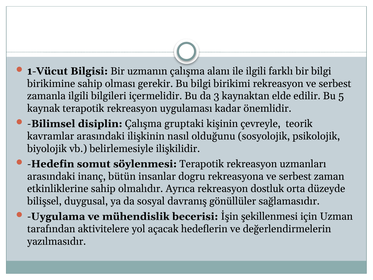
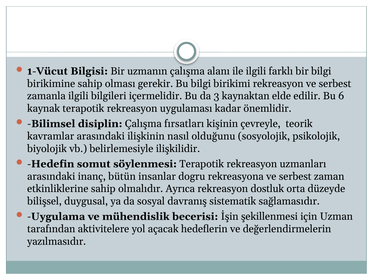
5: 5 -> 6
gruptaki: gruptaki -> fırsatları
gönüllüler: gönüllüler -> sistematik
